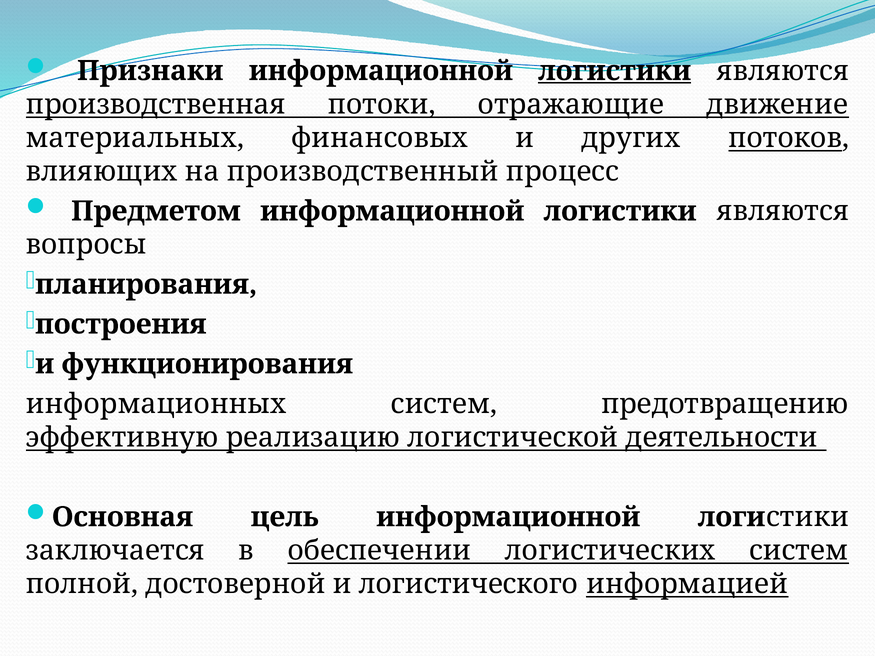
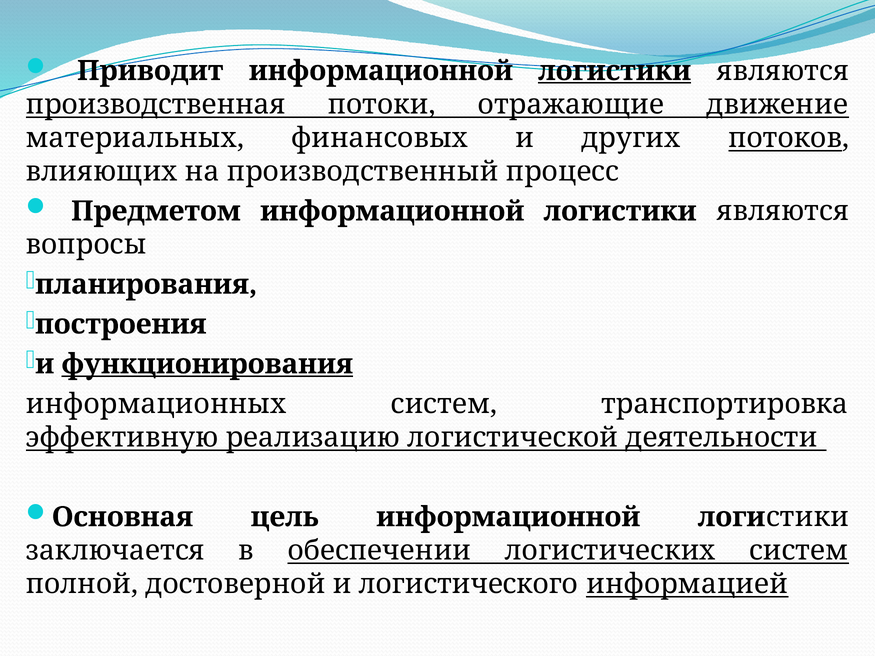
Признаки: Признаки -> Приводит
функционирования underline: none -> present
предотвращению: предотвращению -> транспортировка
